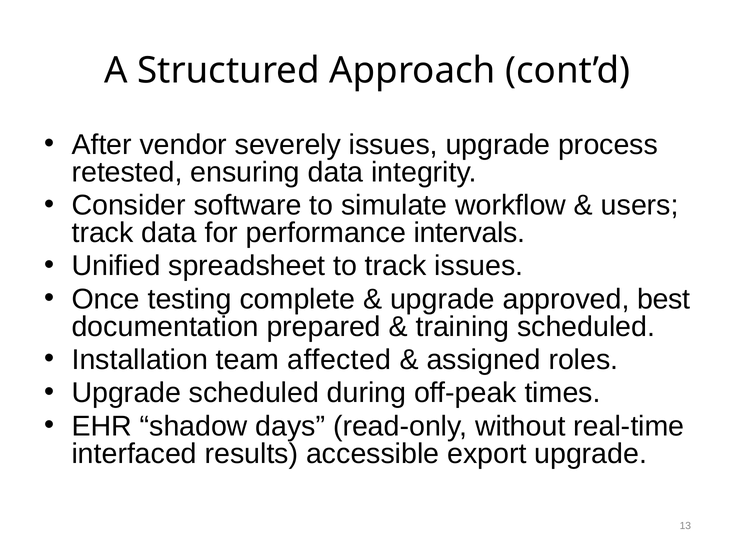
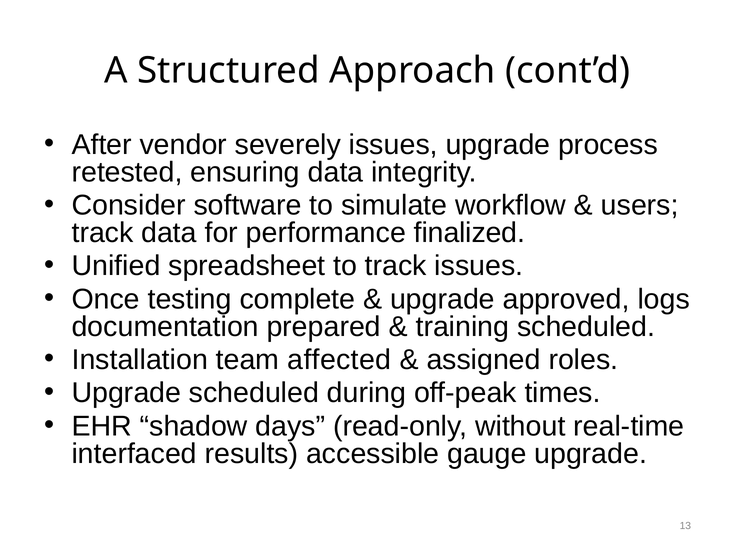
intervals: intervals -> finalized
best: best -> logs
export: export -> gauge
